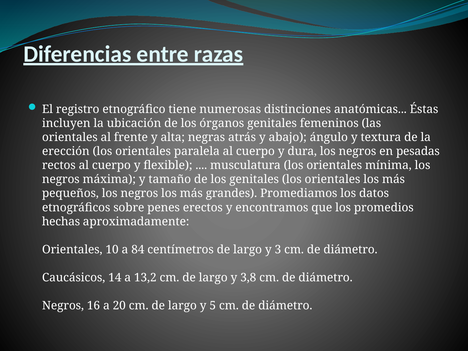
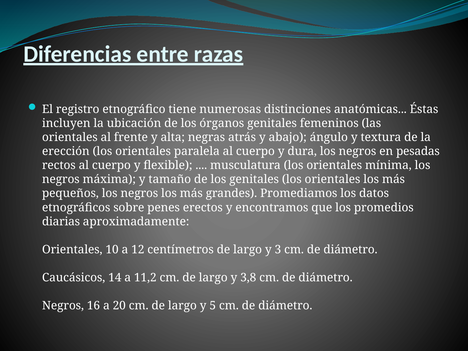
hechas: hechas -> diarias
84: 84 -> 12
13,2: 13,2 -> 11,2
